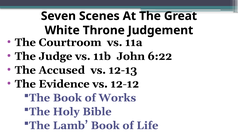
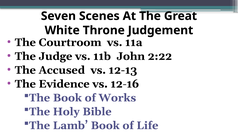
6:22: 6:22 -> 2:22
12-12: 12-12 -> 12-16
